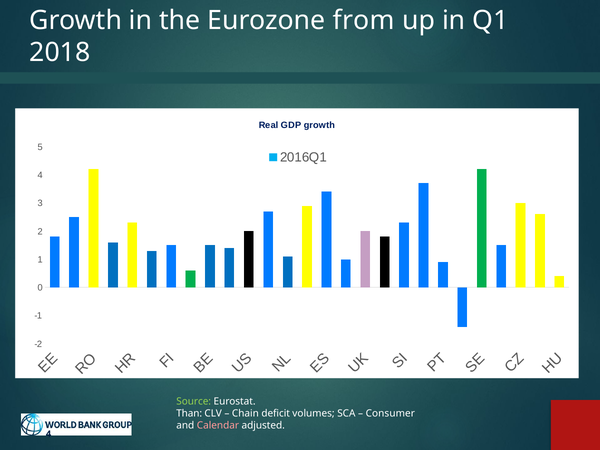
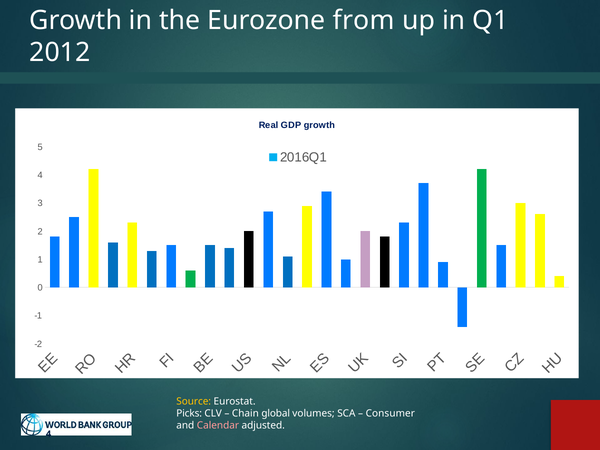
2018: 2018 -> 2012
Source colour: light green -> yellow
Than: Than -> Picks
deficit: deficit -> global
